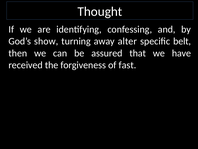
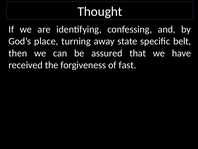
show: show -> place
alter: alter -> state
